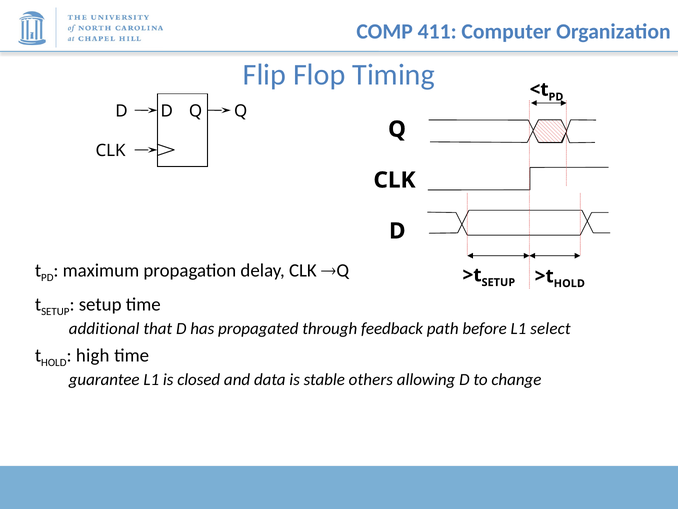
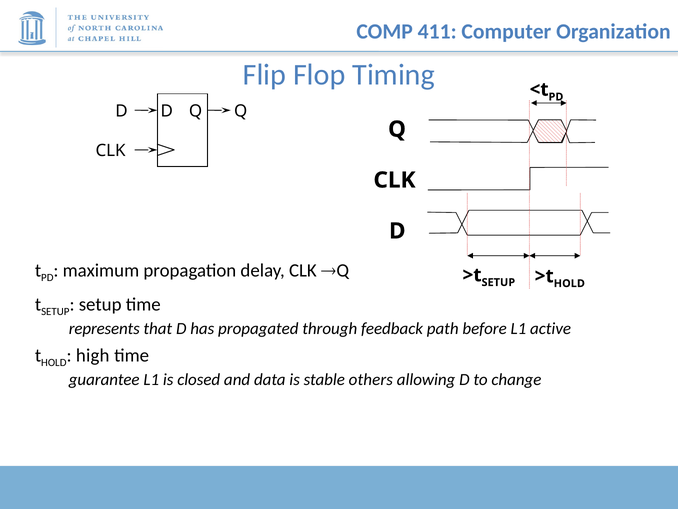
additional: additional -> represents
select: select -> active
